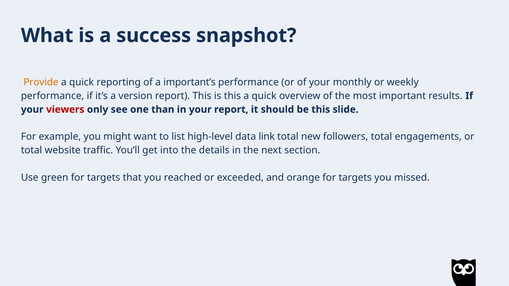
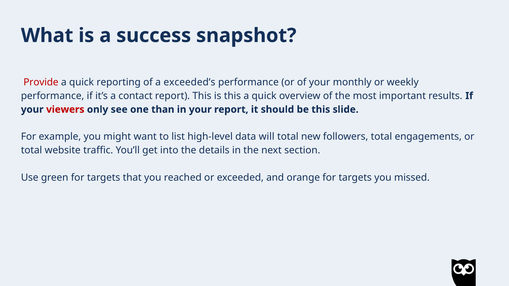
Provide colour: orange -> red
important’s: important’s -> exceeded’s
version: version -> contact
link: link -> will
